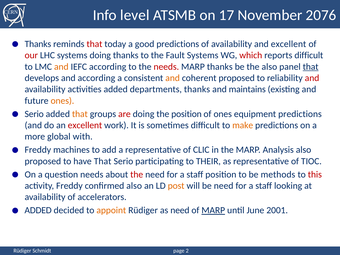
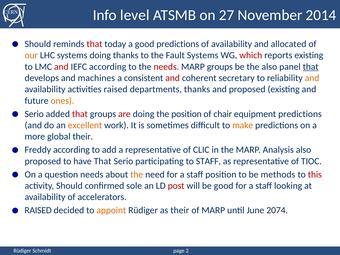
17: 17 -> 27
2076: 2076 -> 2014
Thanks at (38, 44): Thanks -> Should
and excellent: excellent -> allocated
our colour: red -> orange
reports difficult: difficult -> existing
and at (61, 67) colour: orange -> red
MARP thanks: thanks -> groups
and according: according -> machines
and at (173, 78) colour: orange -> red
coherent proposed: proposed -> secretary
and at (312, 78) colour: red -> orange
activities added: added -> raised
and maintains: maintains -> proposed
that at (80, 114) colour: orange -> red
of ones: ones -> chair
excellent at (85, 125) colour: red -> orange
global with: with -> their
Freddy machines: machines -> according
to THEIR: THEIR -> STAFF
the at (137, 174) colour: red -> orange
activity Freddy: Freddy -> Should
confirmed also: also -> sole
post colour: orange -> red
be need: need -> good
ADDED at (38, 210): ADDED -> RAISED
as need: need -> their
MARP at (213, 210) underline: present -> none
2001: 2001 -> 2074
